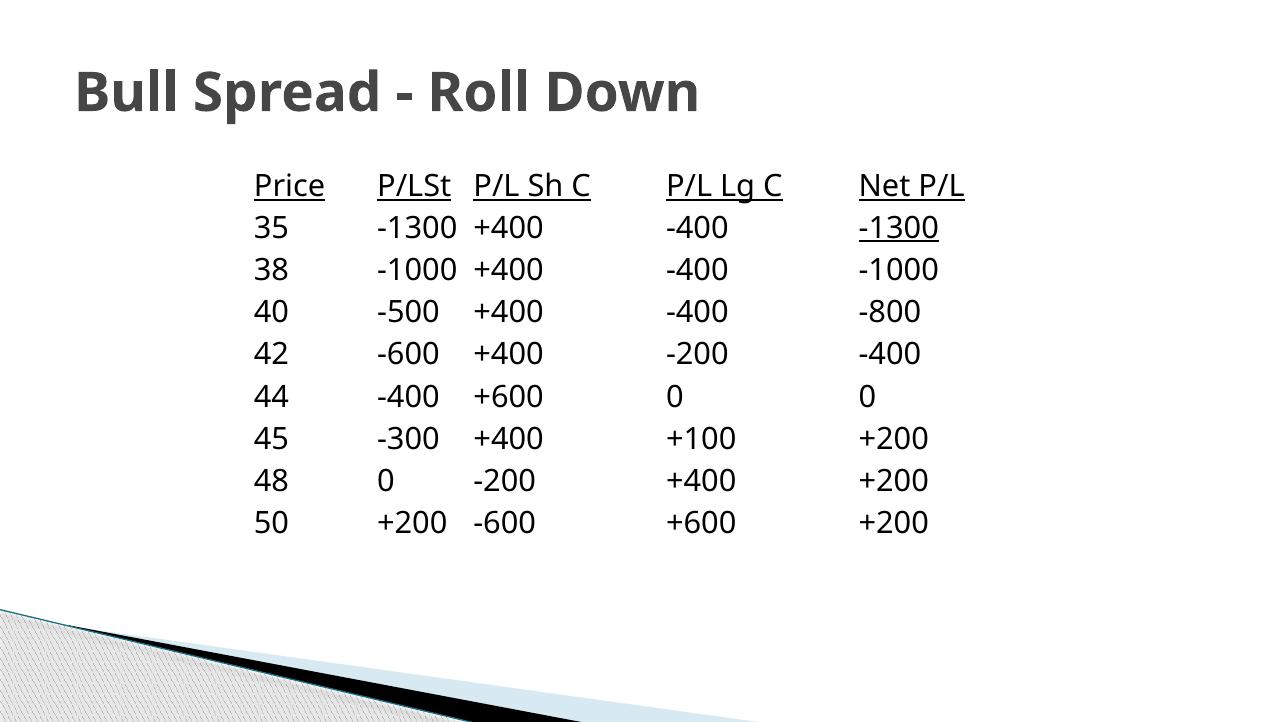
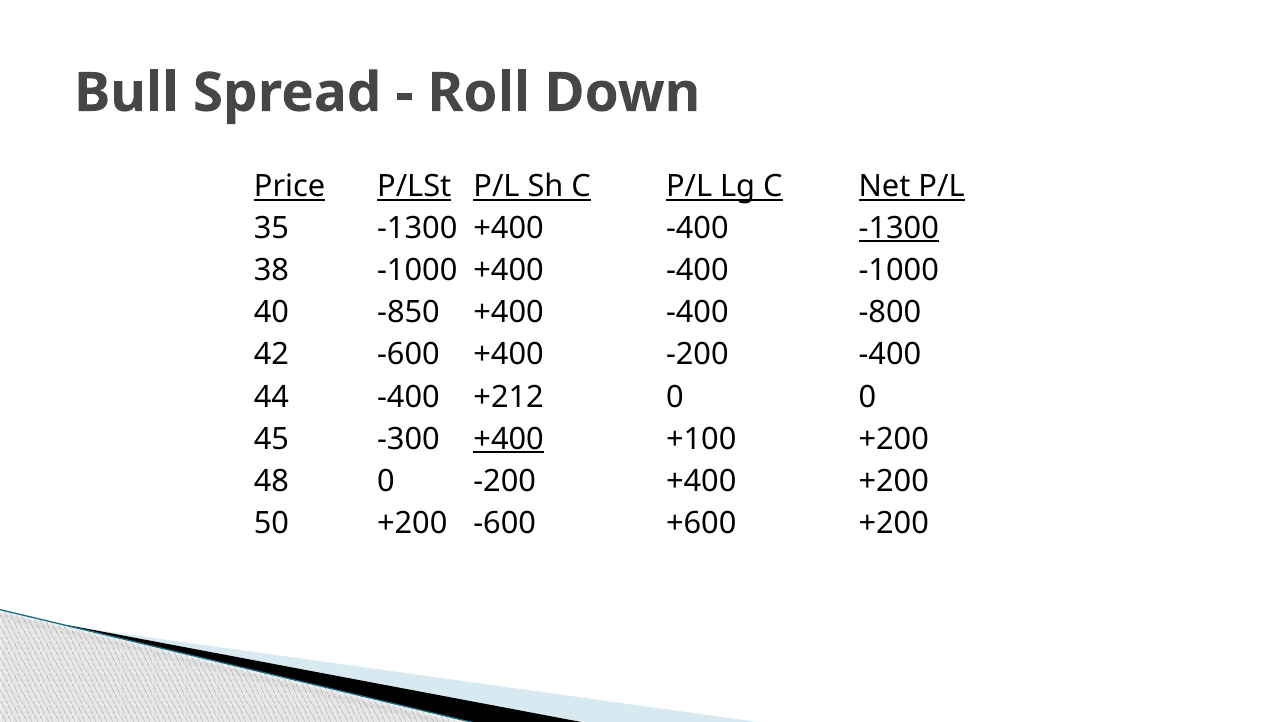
-500: -500 -> -850
-400 +600: +600 -> +212
+400 at (509, 439) underline: none -> present
